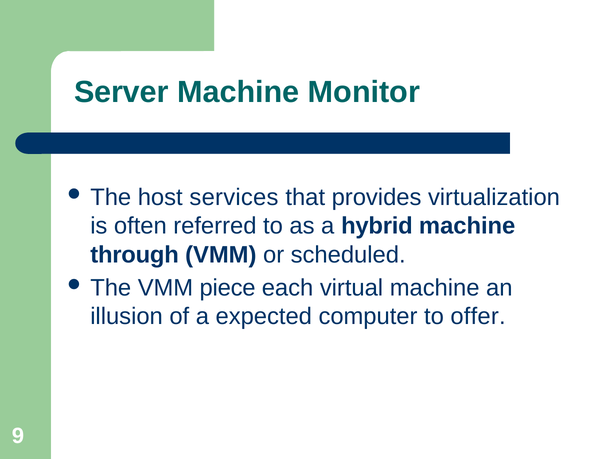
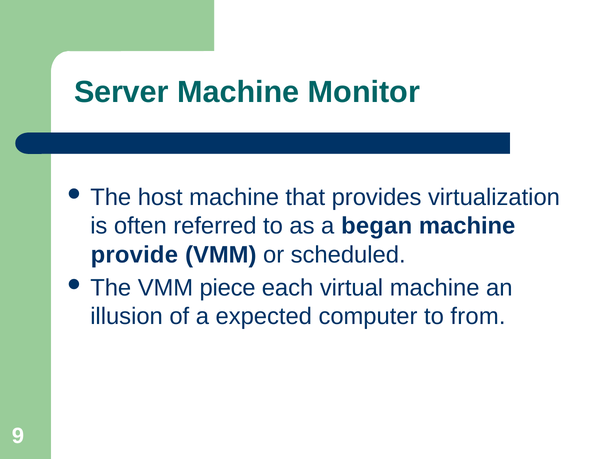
host services: services -> machine
hybrid: hybrid -> began
through: through -> provide
offer: offer -> from
